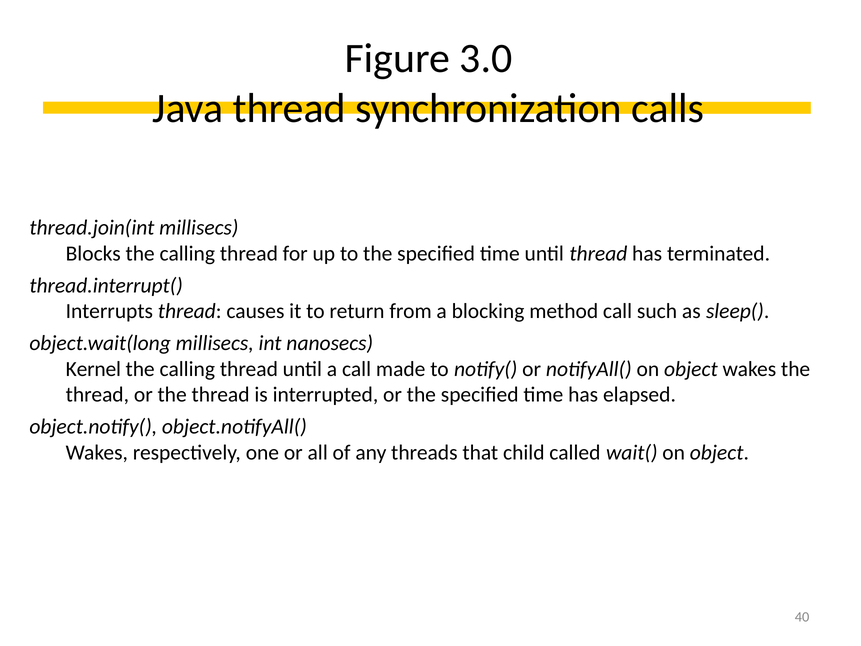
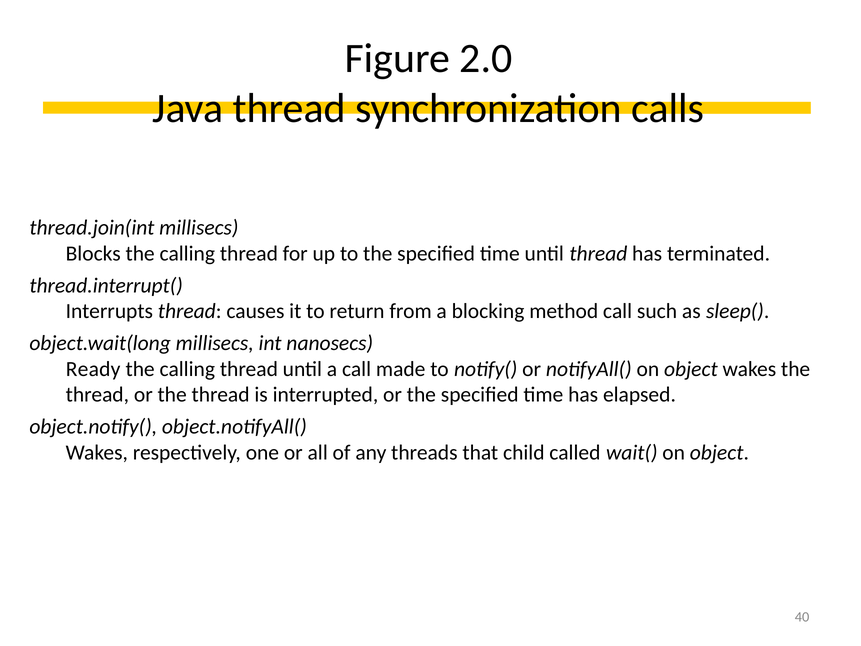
3.0: 3.0 -> 2.0
Kernel: Kernel -> Ready
